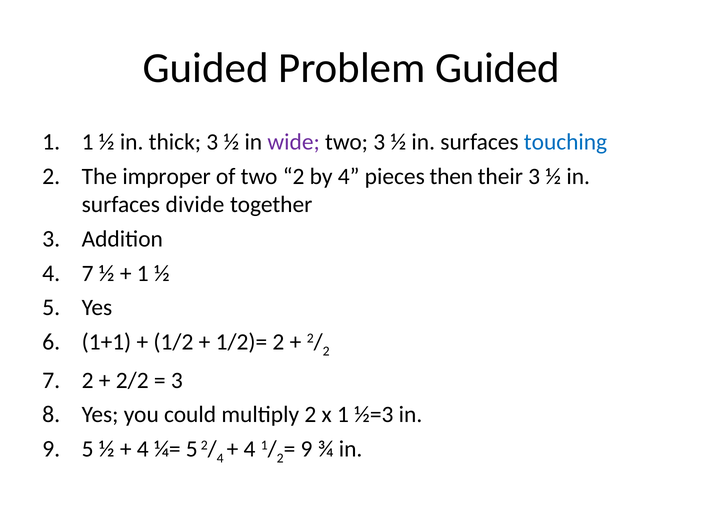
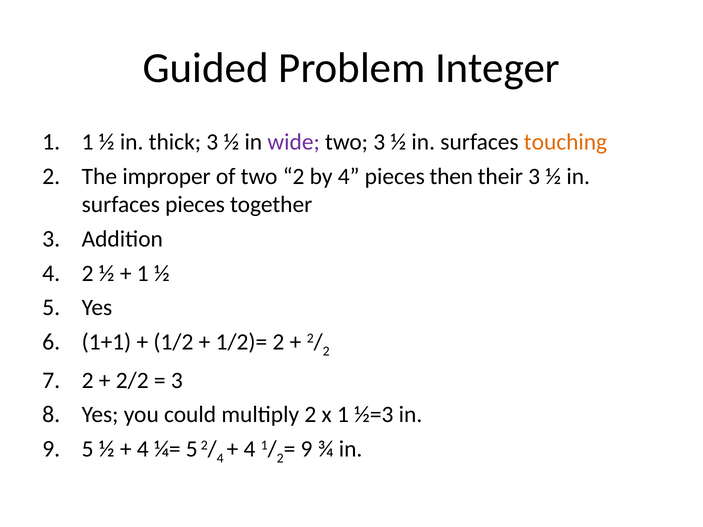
Problem Guided: Guided -> Integer
touching colour: blue -> orange
surfaces divide: divide -> pieces
4 7: 7 -> 2
